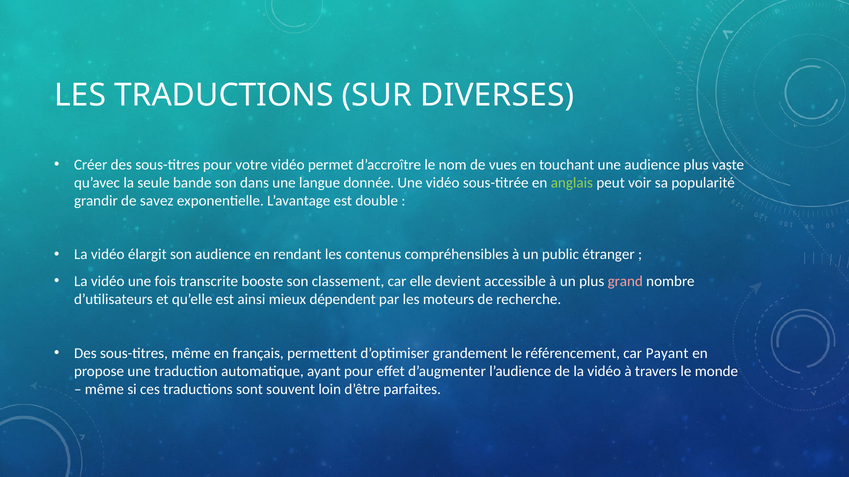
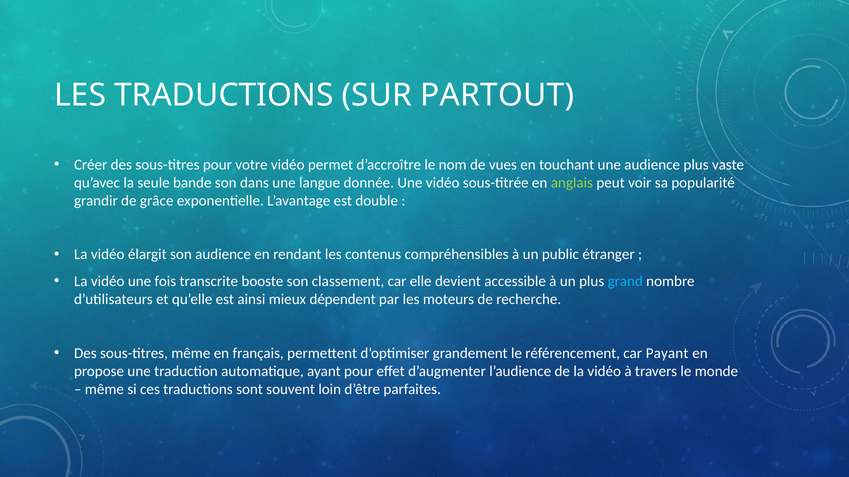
DIVERSES: DIVERSES -> PARTOUT
savez: savez -> grâce
grand colour: pink -> light blue
